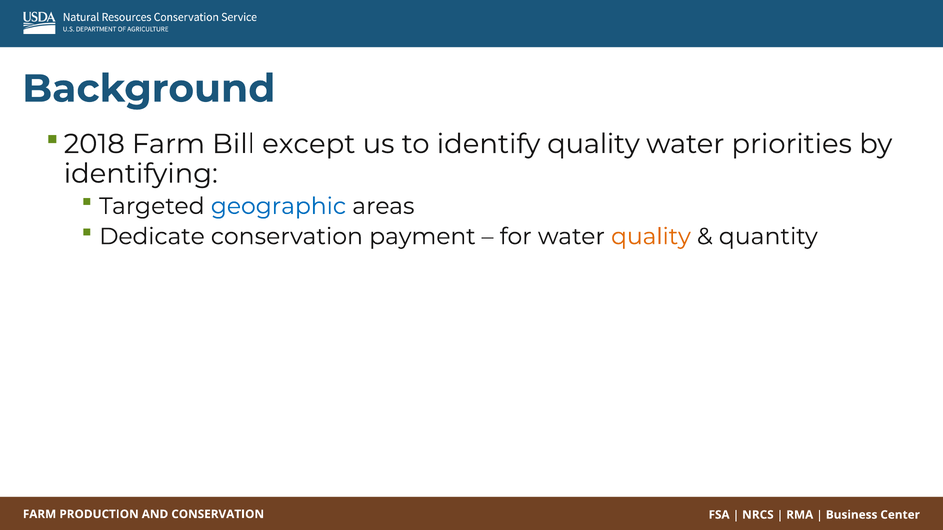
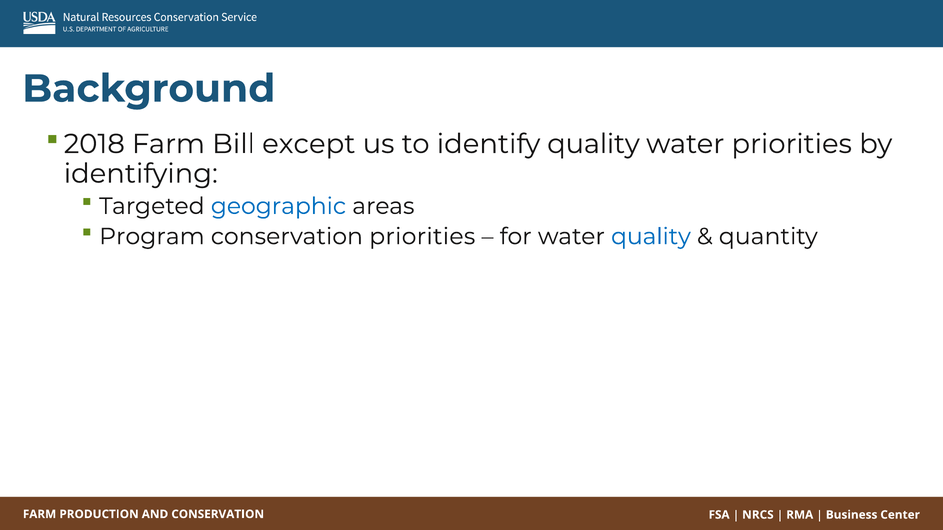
Dedicate: Dedicate -> Program
conservation payment: payment -> priorities
quality at (651, 237) colour: orange -> blue
